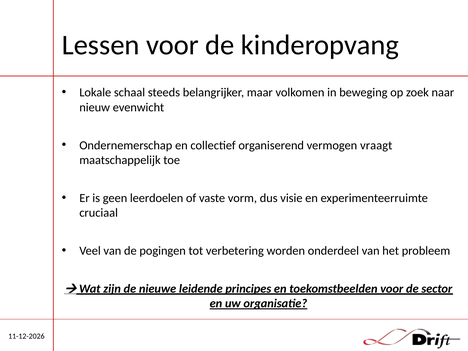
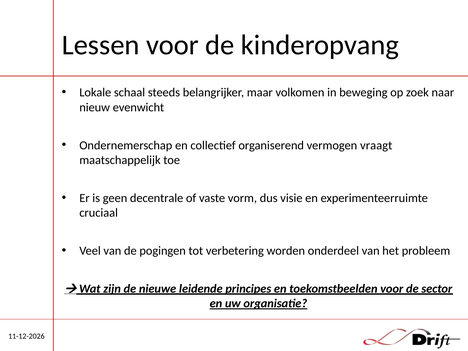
leerdoelen: leerdoelen -> decentrale
